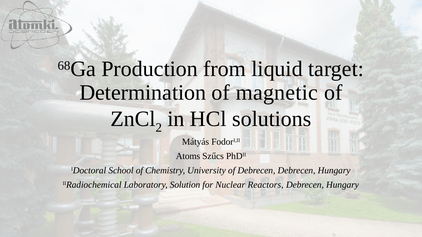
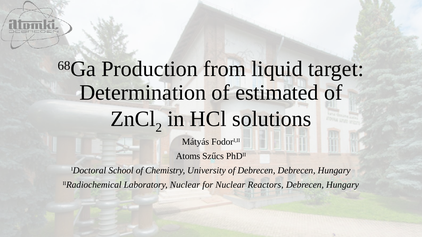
magnetic: magnetic -> estimated
Laboratory Solution: Solution -> Nuclear
